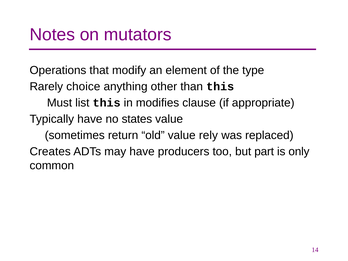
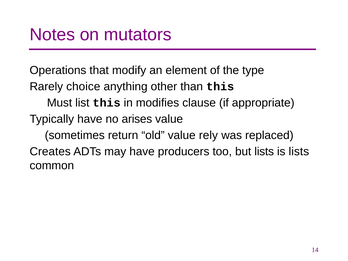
states: states -> arises
but part: part -> lists
is only: only -> lists
